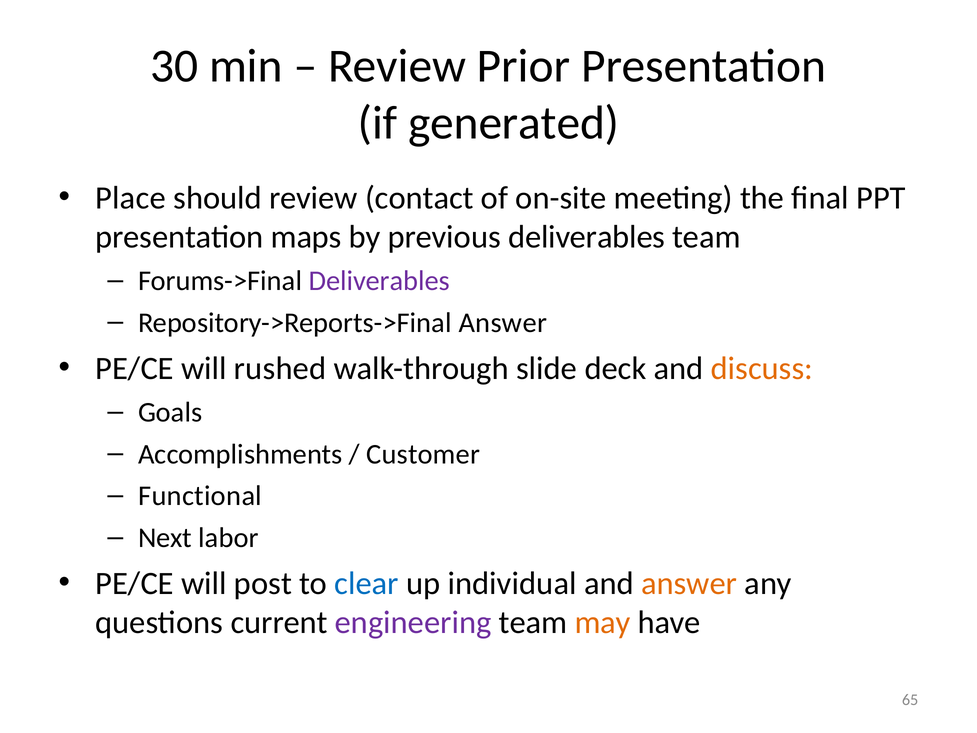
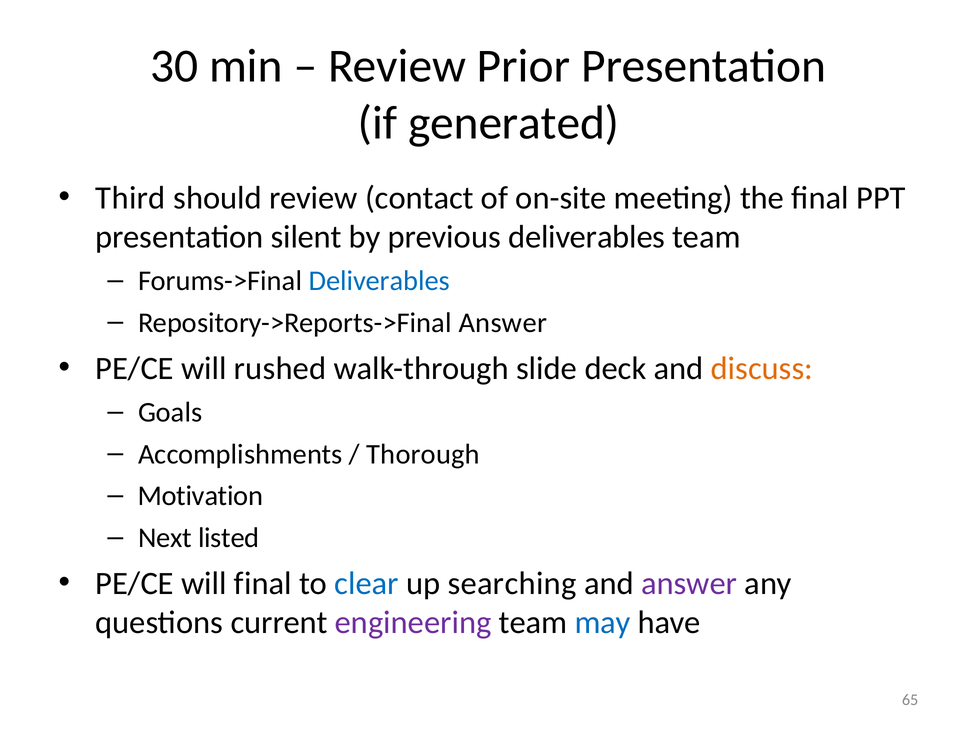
Place: Place -> Third
maps: maps -> silent
Deliverables at (379, 281) colour: purple -> blue
Customer: Customer -> Thorough
Functional: Functional -> Motivation
labor: labor -> listed
will post: post -> final
individual: individual -> searching
answer at (689, 583) colour: orange -> purple
may colour: orange -> blue
